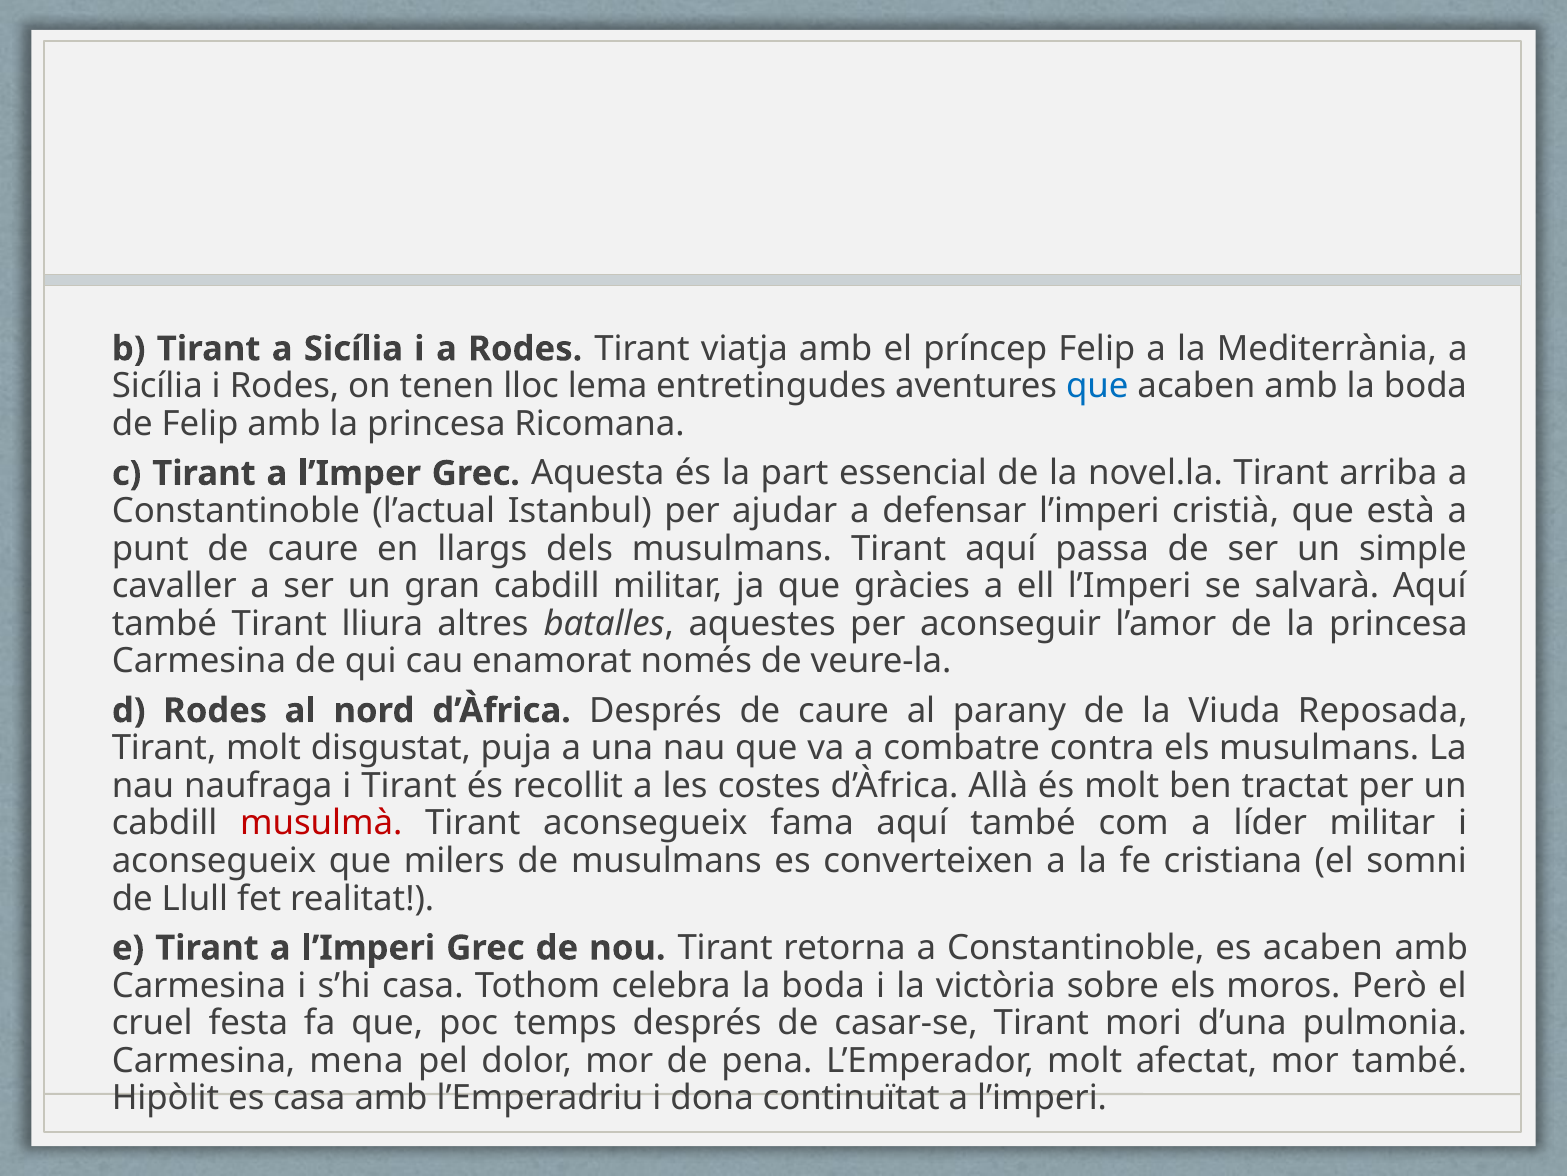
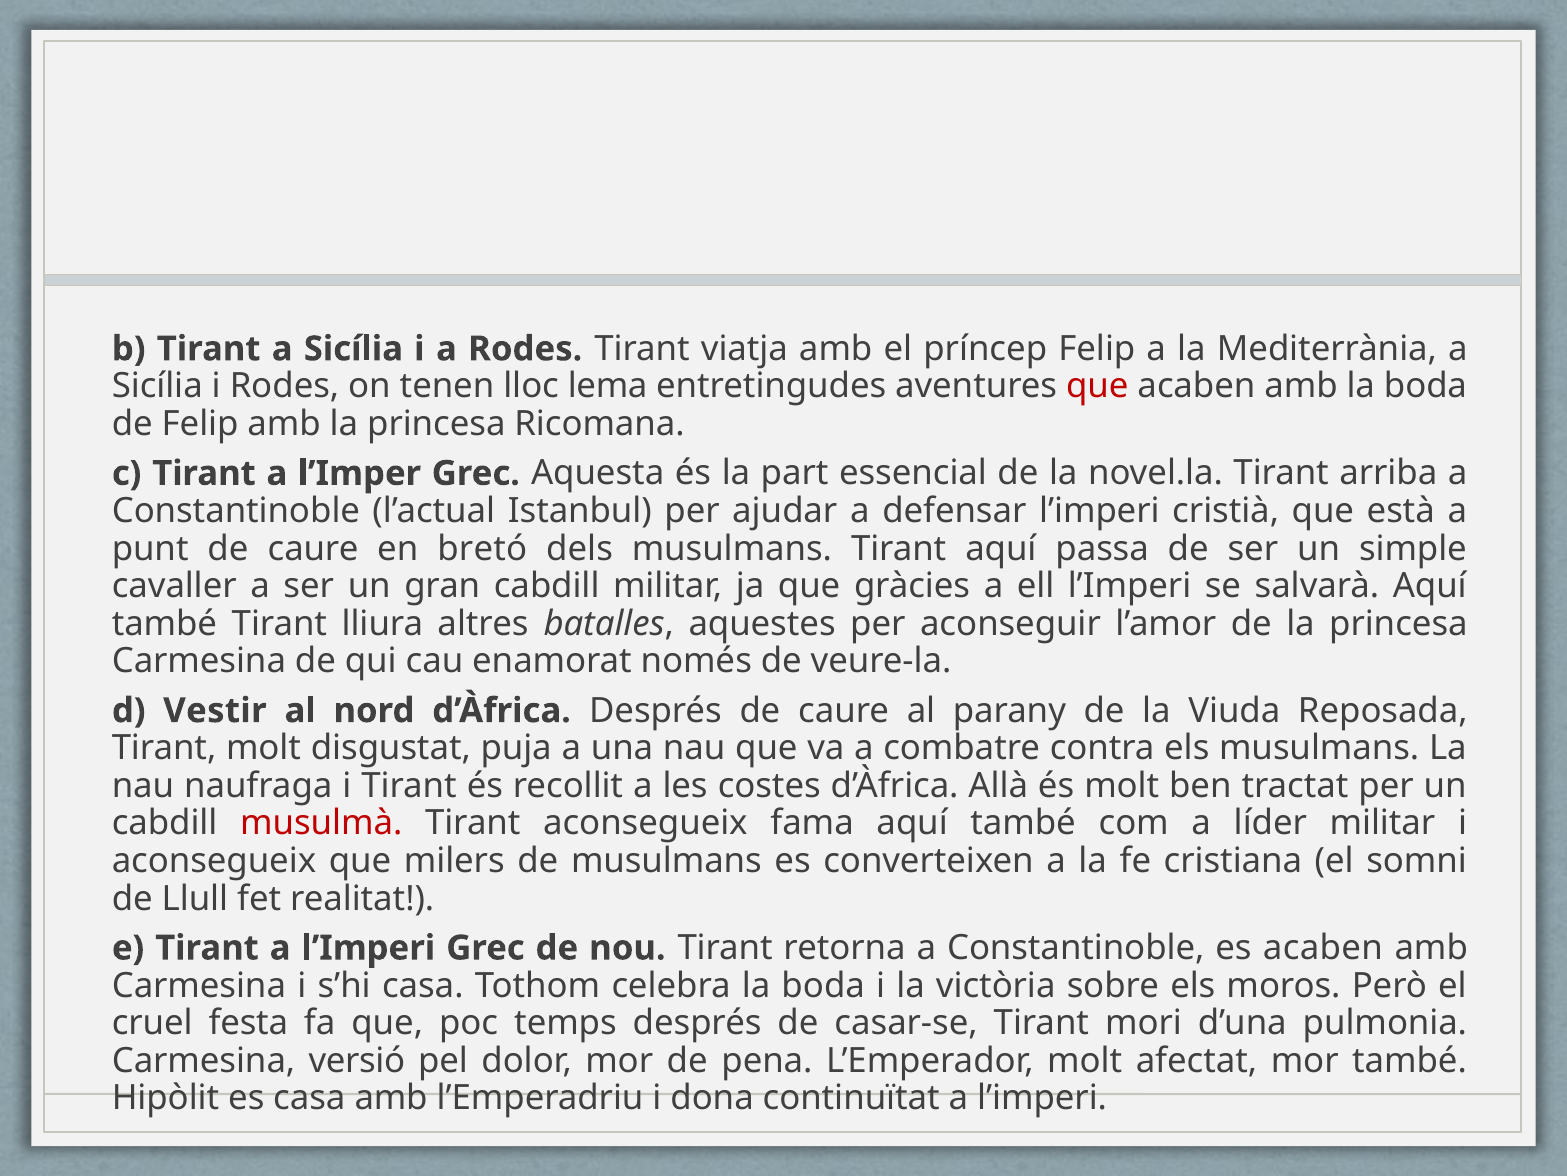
que at (1097, 386) colour: blue -> red
llargs: llargs -> bretó
d Rodes: Rodes -> Vestir
mena: mena -> versió
